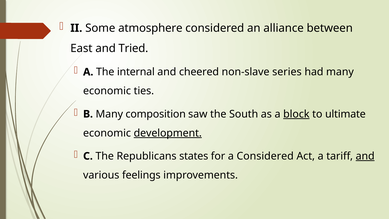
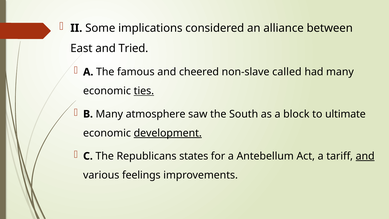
atmosphere: atmosphere -> implications
internal: internal -> famous
series: series -> called
ties underline: none -> present
composition: composition -> atmosphere
block underline: present -> none
a Considered: Considered -> Antebellum
